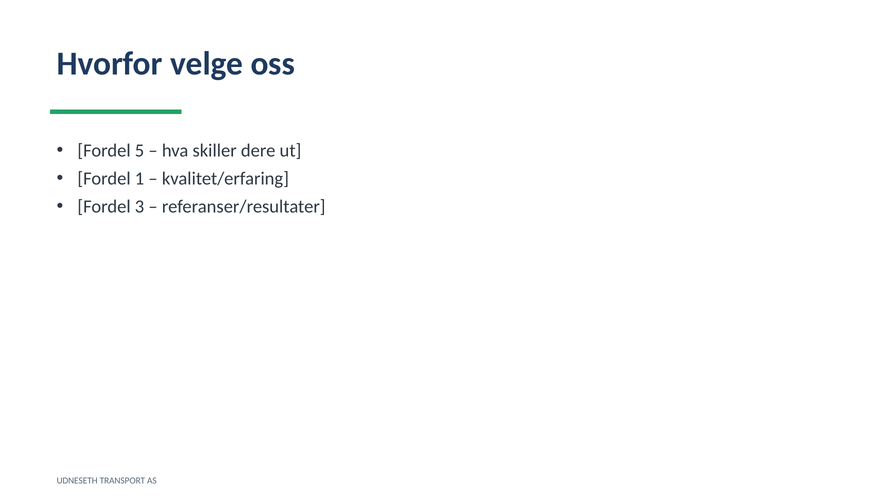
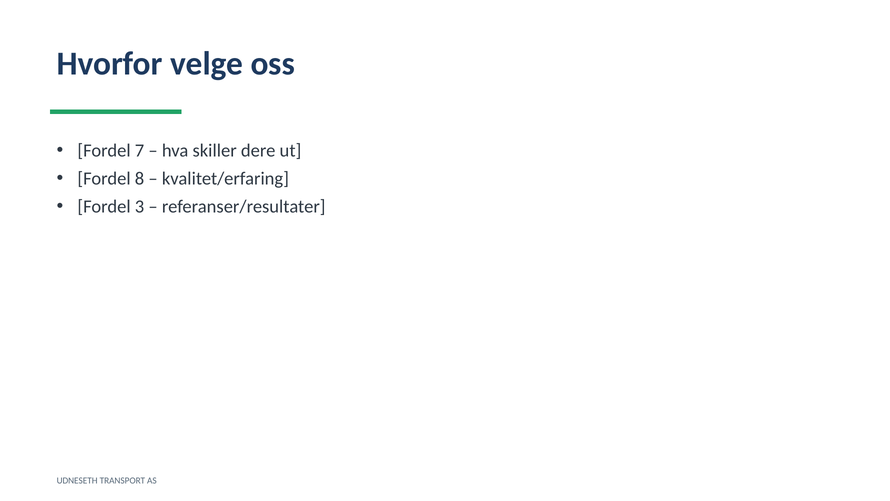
5: 5 -> 7
1: 1 -> 8
